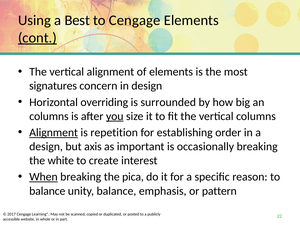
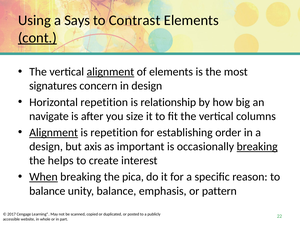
Best: Best -> Says
to Cengage: Cengage -> Contrast
alignment at (110, 72) underline: none -> present
Horizontal overriding: overriding -> repetition
surrounded: surrounded -> relationship
columns at (49, 116): columns -> navigate
you underline: present -> none
breaking at (257, 147) underline: none -> present
white: white -> helps
